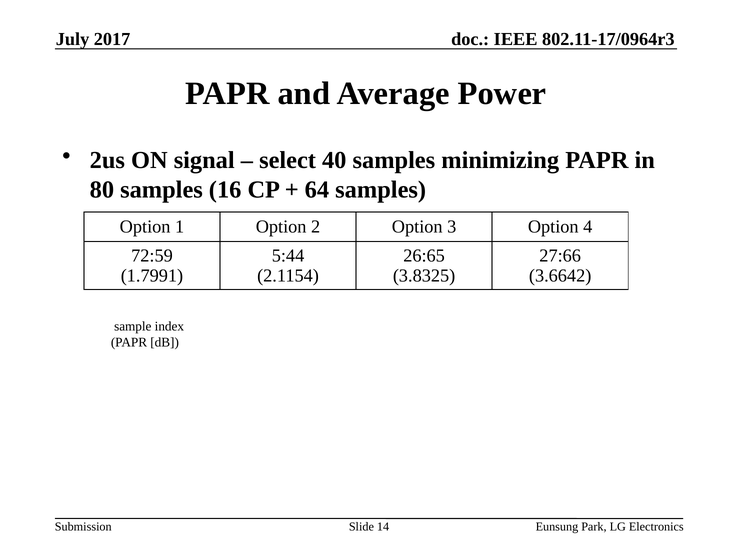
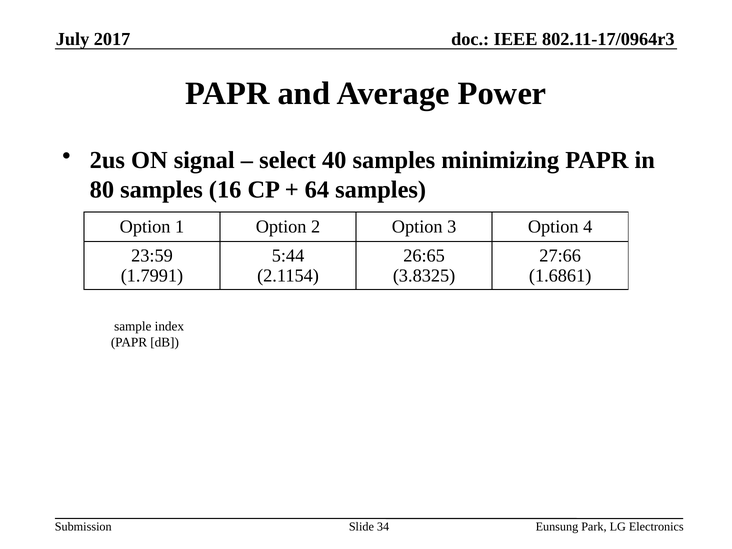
72:59: 72:59 -> 23:59
3.6642: 3.6642 -> 1.6861
14: 14 -> 34
